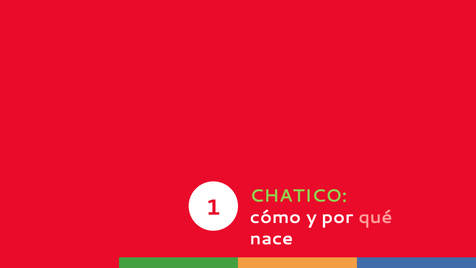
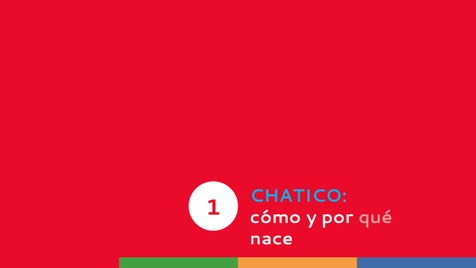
CHATICO colour: light green -> light blue
